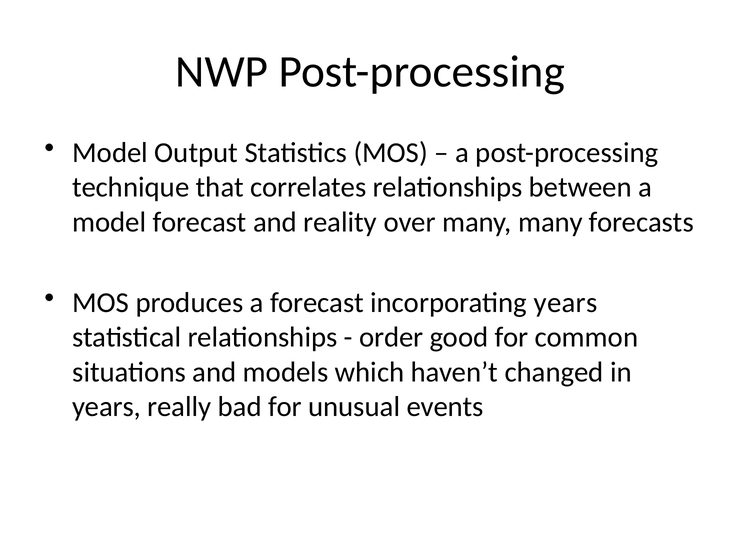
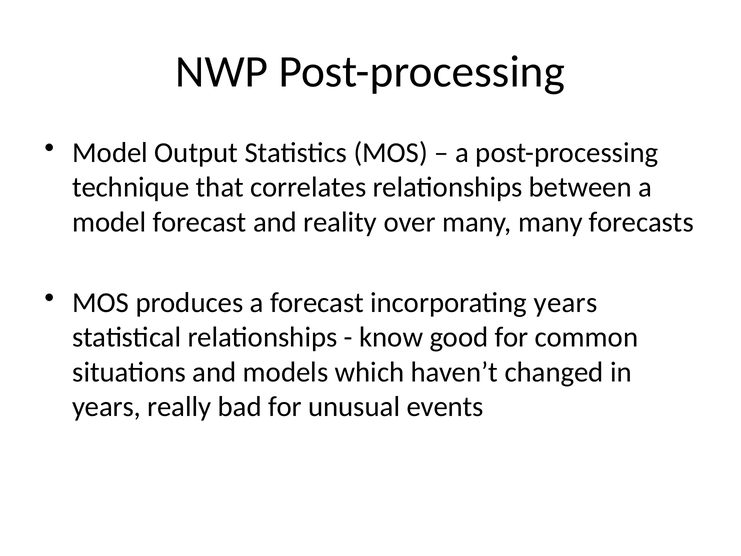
order: order -> know
